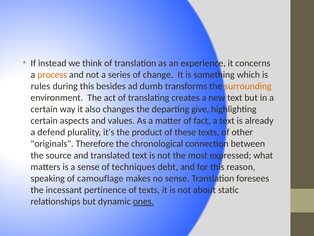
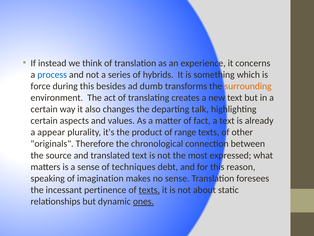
process colour: orange -> blue
change: change -> hybrids
rules: rules -> force
give: give -> talk
defend: defend -> appear
these: these -> range
camouflage: camouflage -> imagination
texts at (149, 190) underline: none -> present
